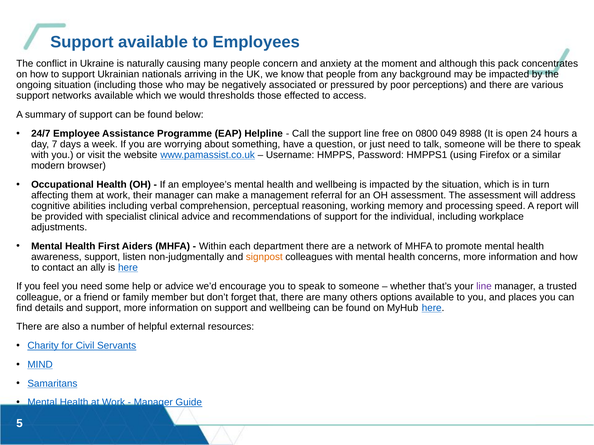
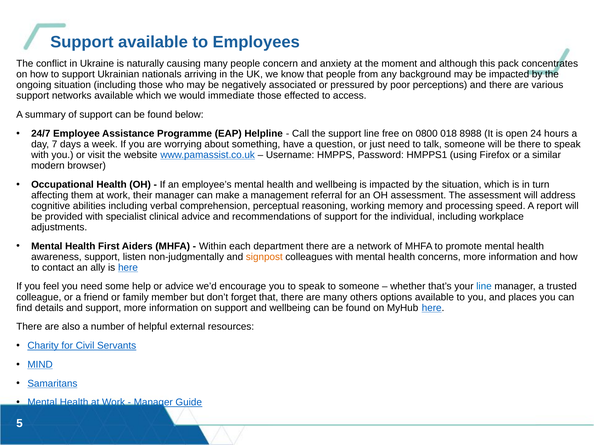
thresholds: thresholds -> immediate
049: 049 -> 018
line at (484, 287) colour: purple -> blue
